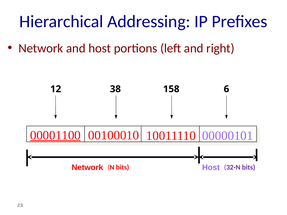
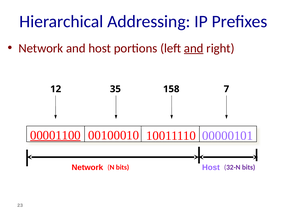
and at (194, 48) underline: none -> present
38: 38 -> 35
6: 6 -> 7
